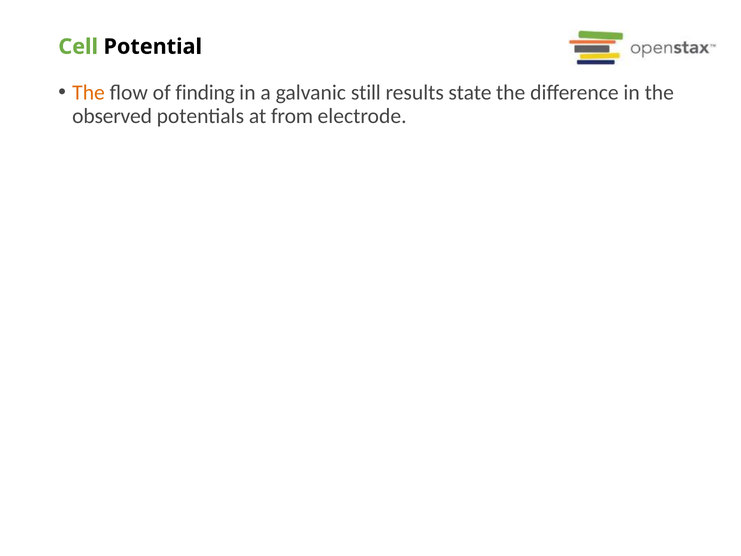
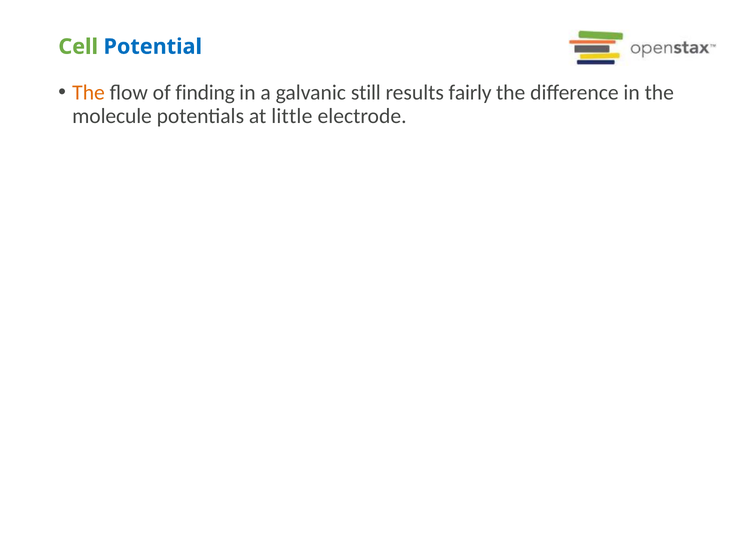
Potential colour: black -> blue
state: state -> fairly
observed: observed -> molecule
from: from -> little
